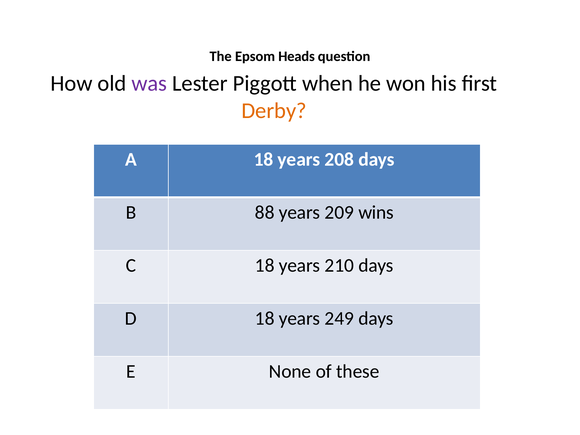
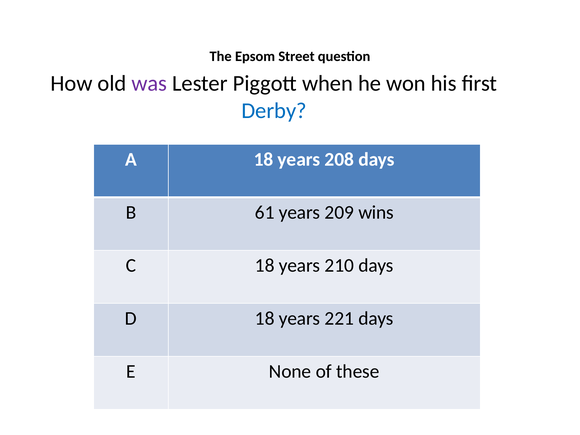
Heads: Heads -> Street
Derby colour: orange -> blue
88: 88 -> 61
249: 249 -> 221
